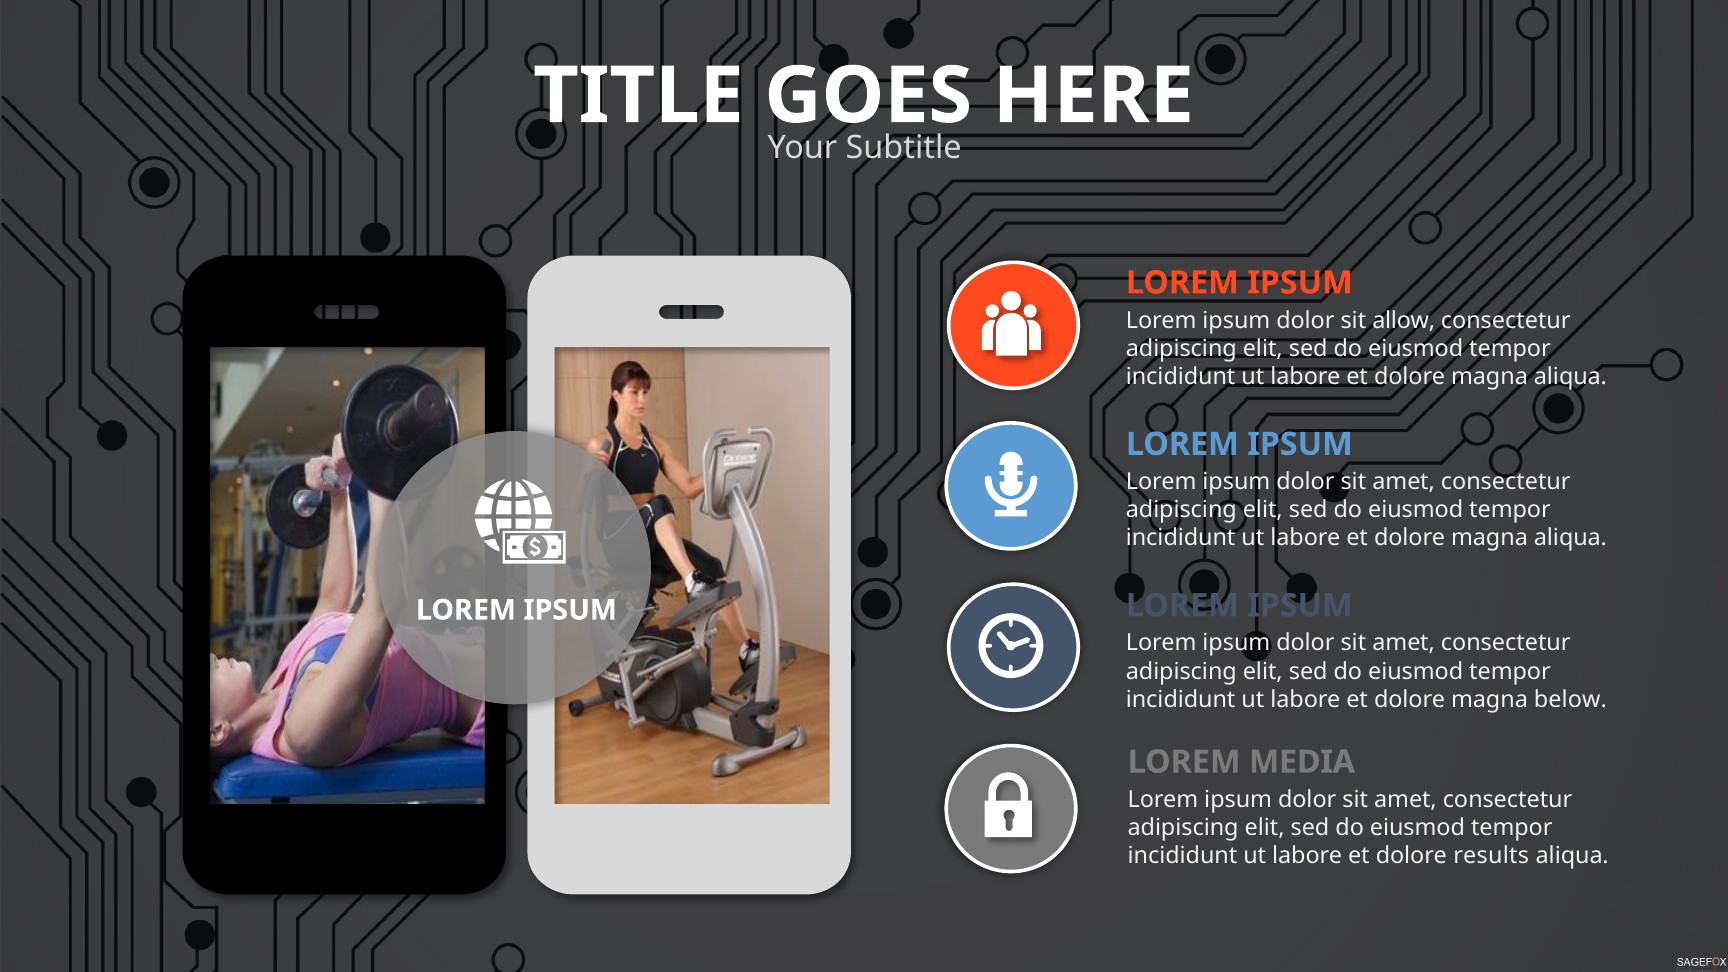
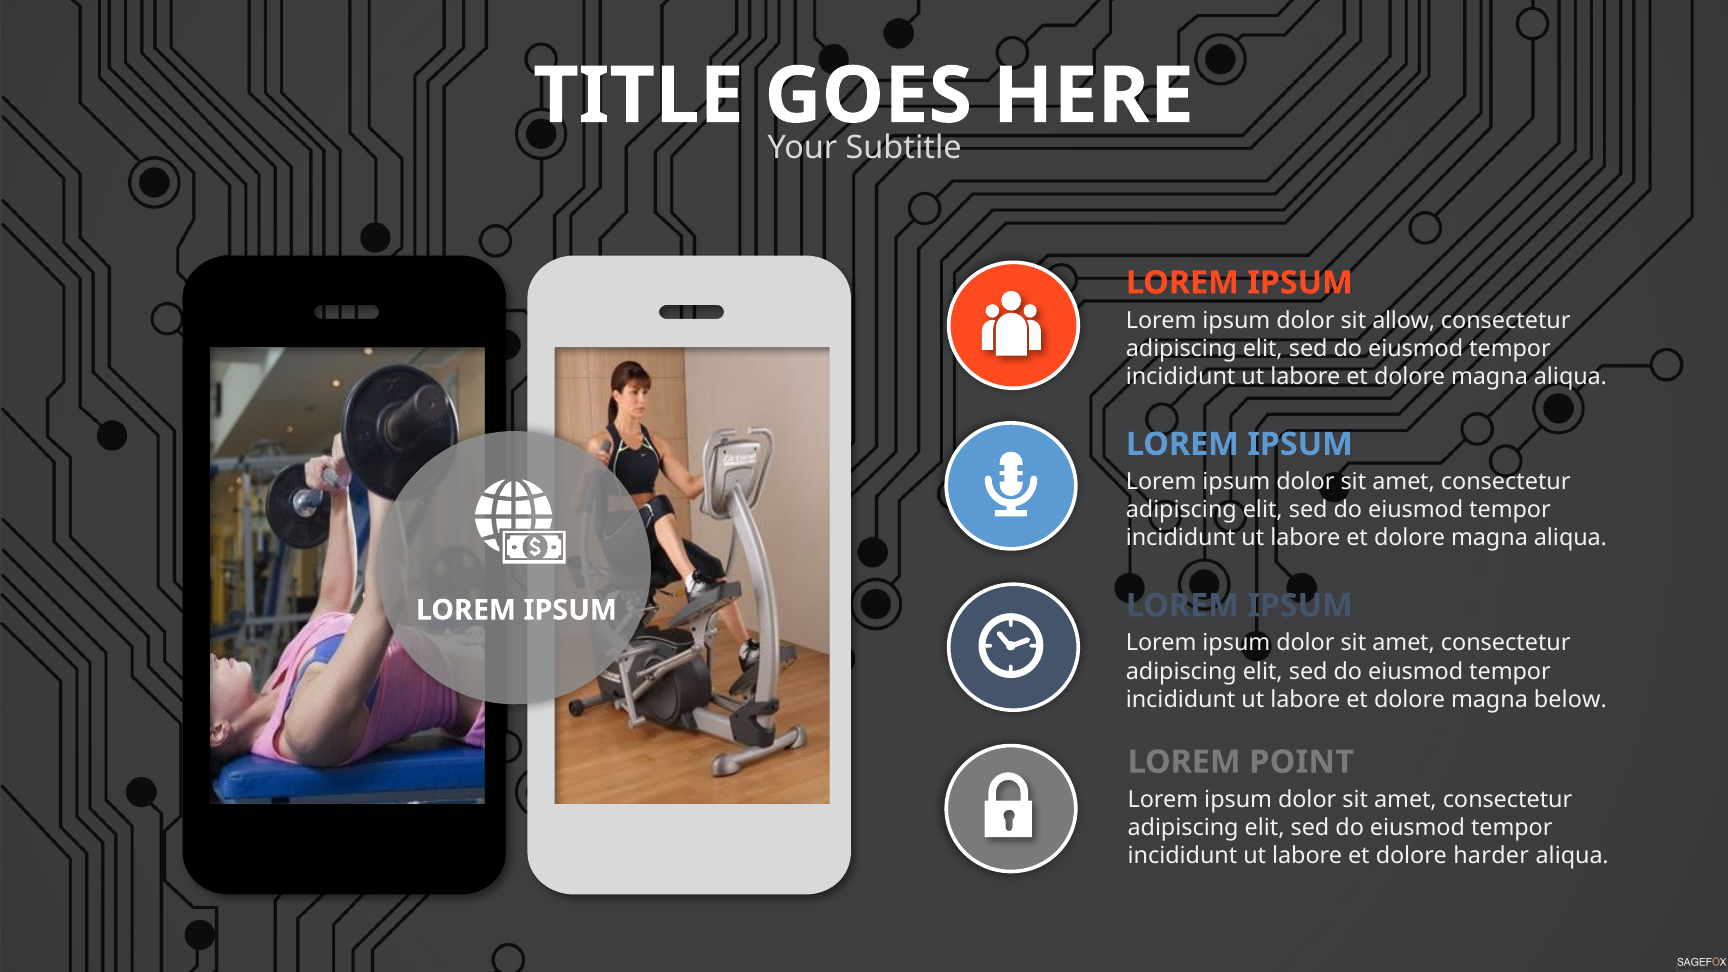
MEDIA: MEDIA -> POINT
results: results -> harder
